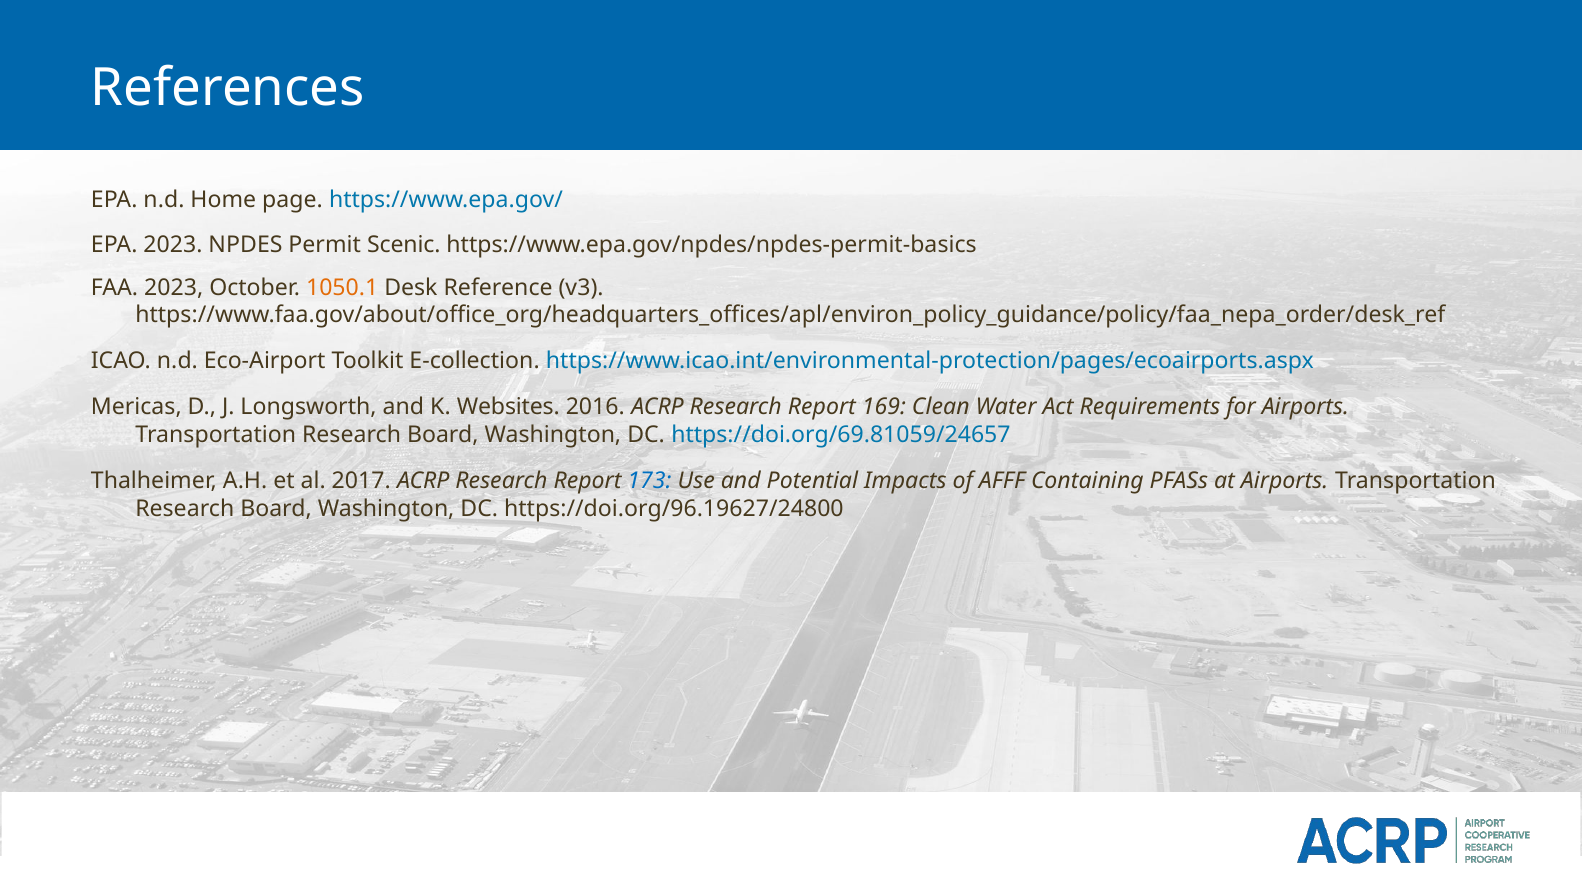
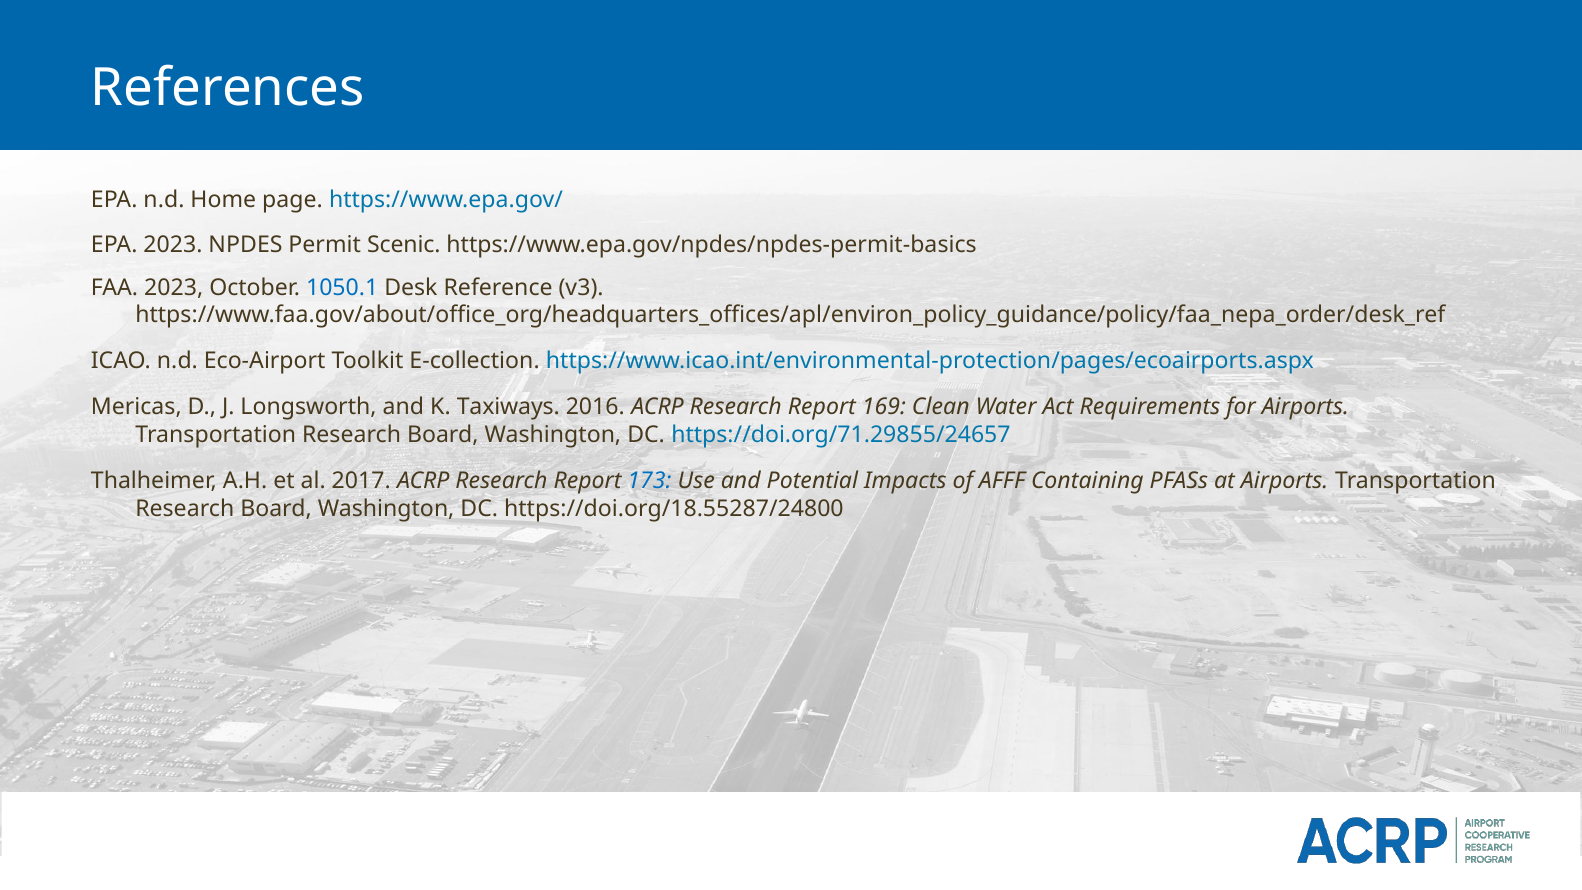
1050.1 colour: orange -> blue
Websites: Websites -> Taxiways
https://doi.org/69.81059/24657: https://doi.org/69.81059/24657 -> https://doi.org/71.29855/24657
https://doi.org/96.19627/24800: https://doi.org/96.19627/24800 -> https://doi.org/18.55287/24800
